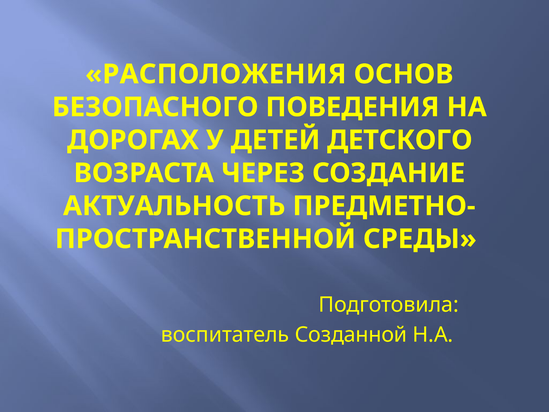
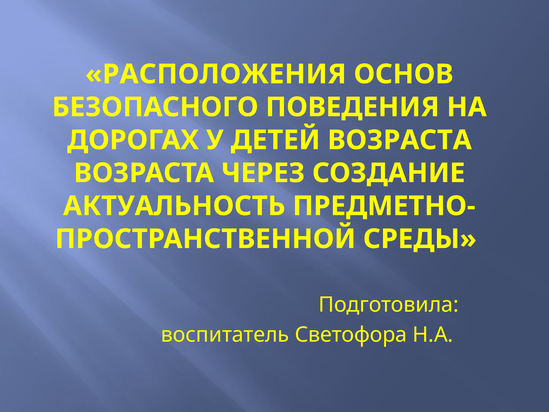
ДЕТЕЙ ДЕТСКОГО: ДЕТСКОГО -> ВОЗРАСТА
Созданной: Созданной -> Светофора
